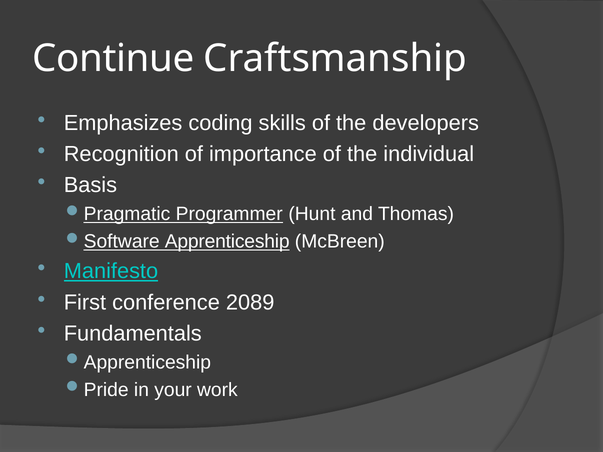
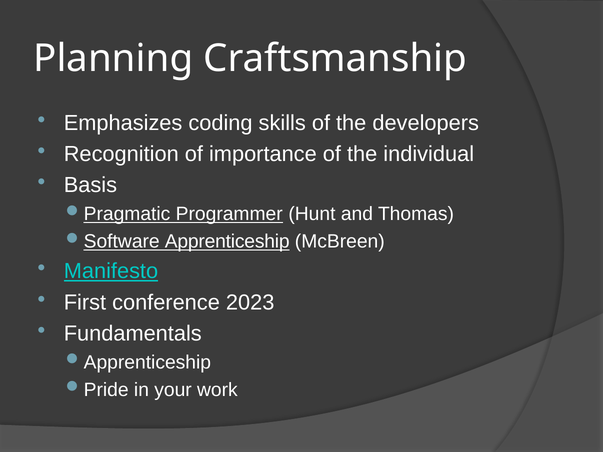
Continue: Continue -> Planning
2089: 2089 -> 2023
